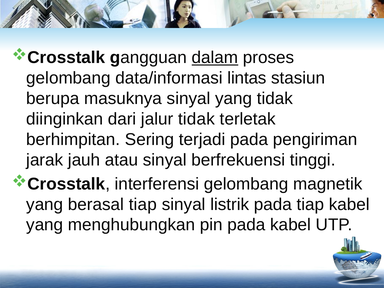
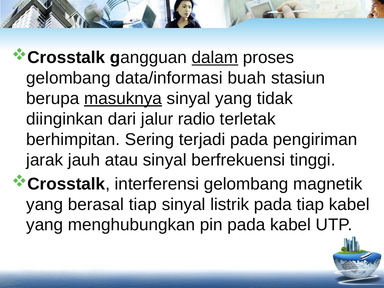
lintas: lintas -> buah
masuknya underline: none -> present
jalur tidak: tidak -> radio
